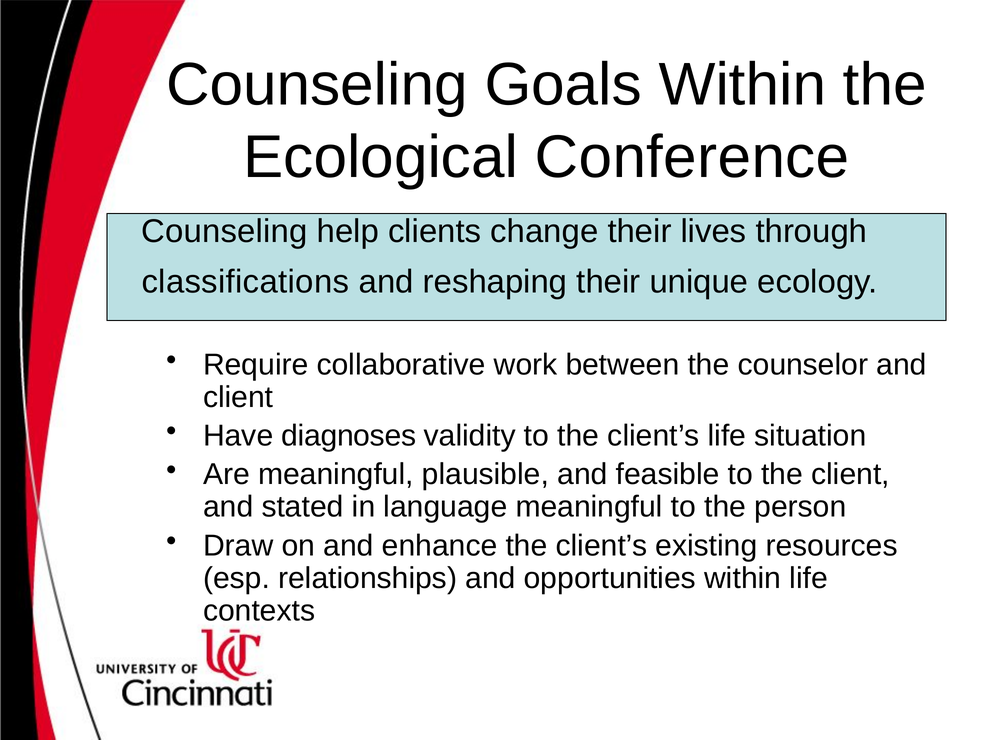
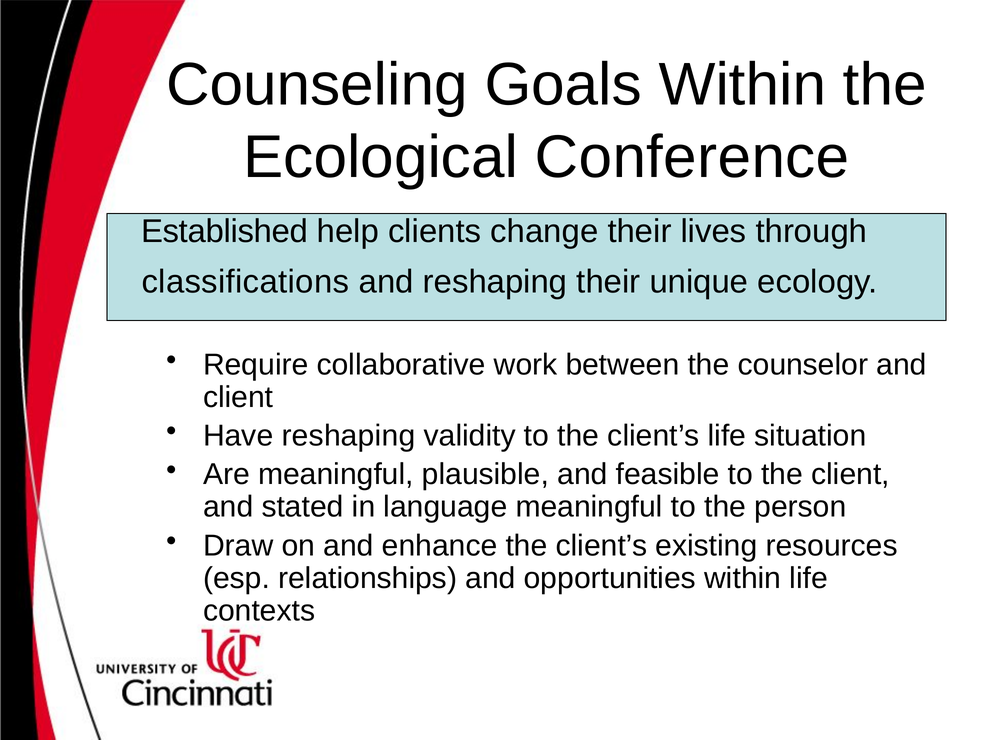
Counseling at (224, 232): Counseling -> Established
Have diagnoses: diagnoses -> reshaping
